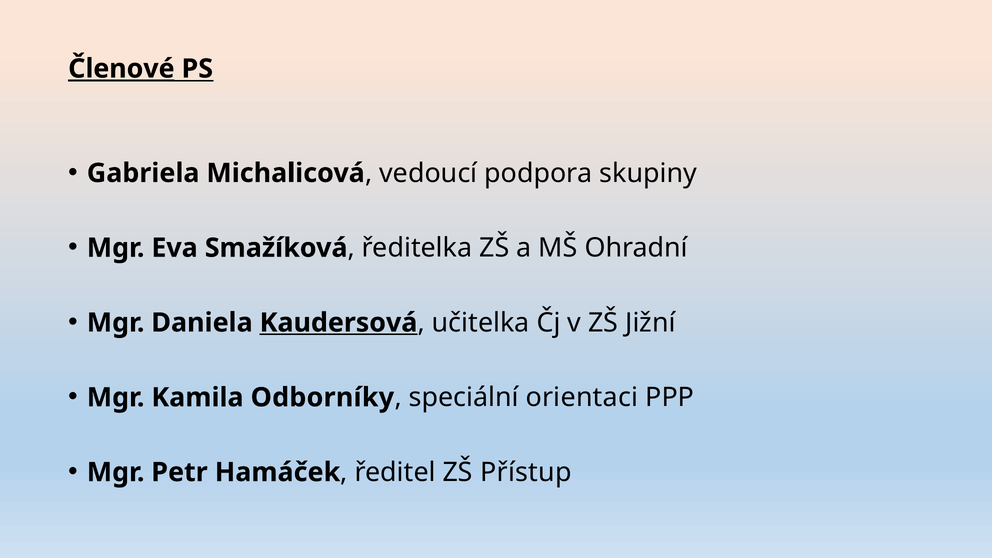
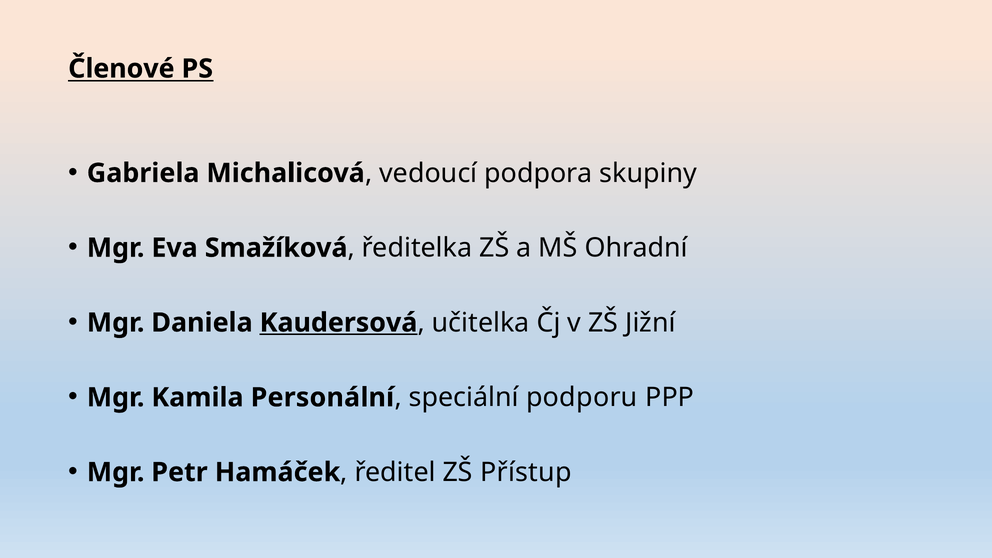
Členové underline: present -> none
Odborníky: Odborníky -> Personální
orientaci: orientaci -> podporu
